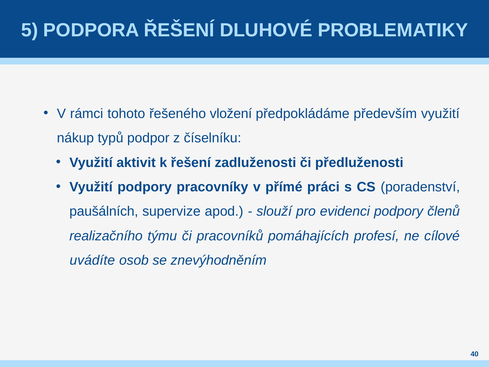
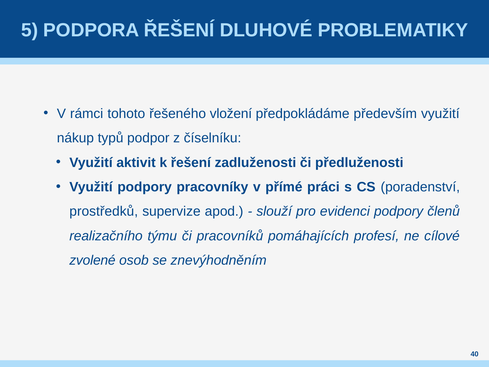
paušálních: paušálních -> prostředků
uvádíte: uvádíte -> zvolené
